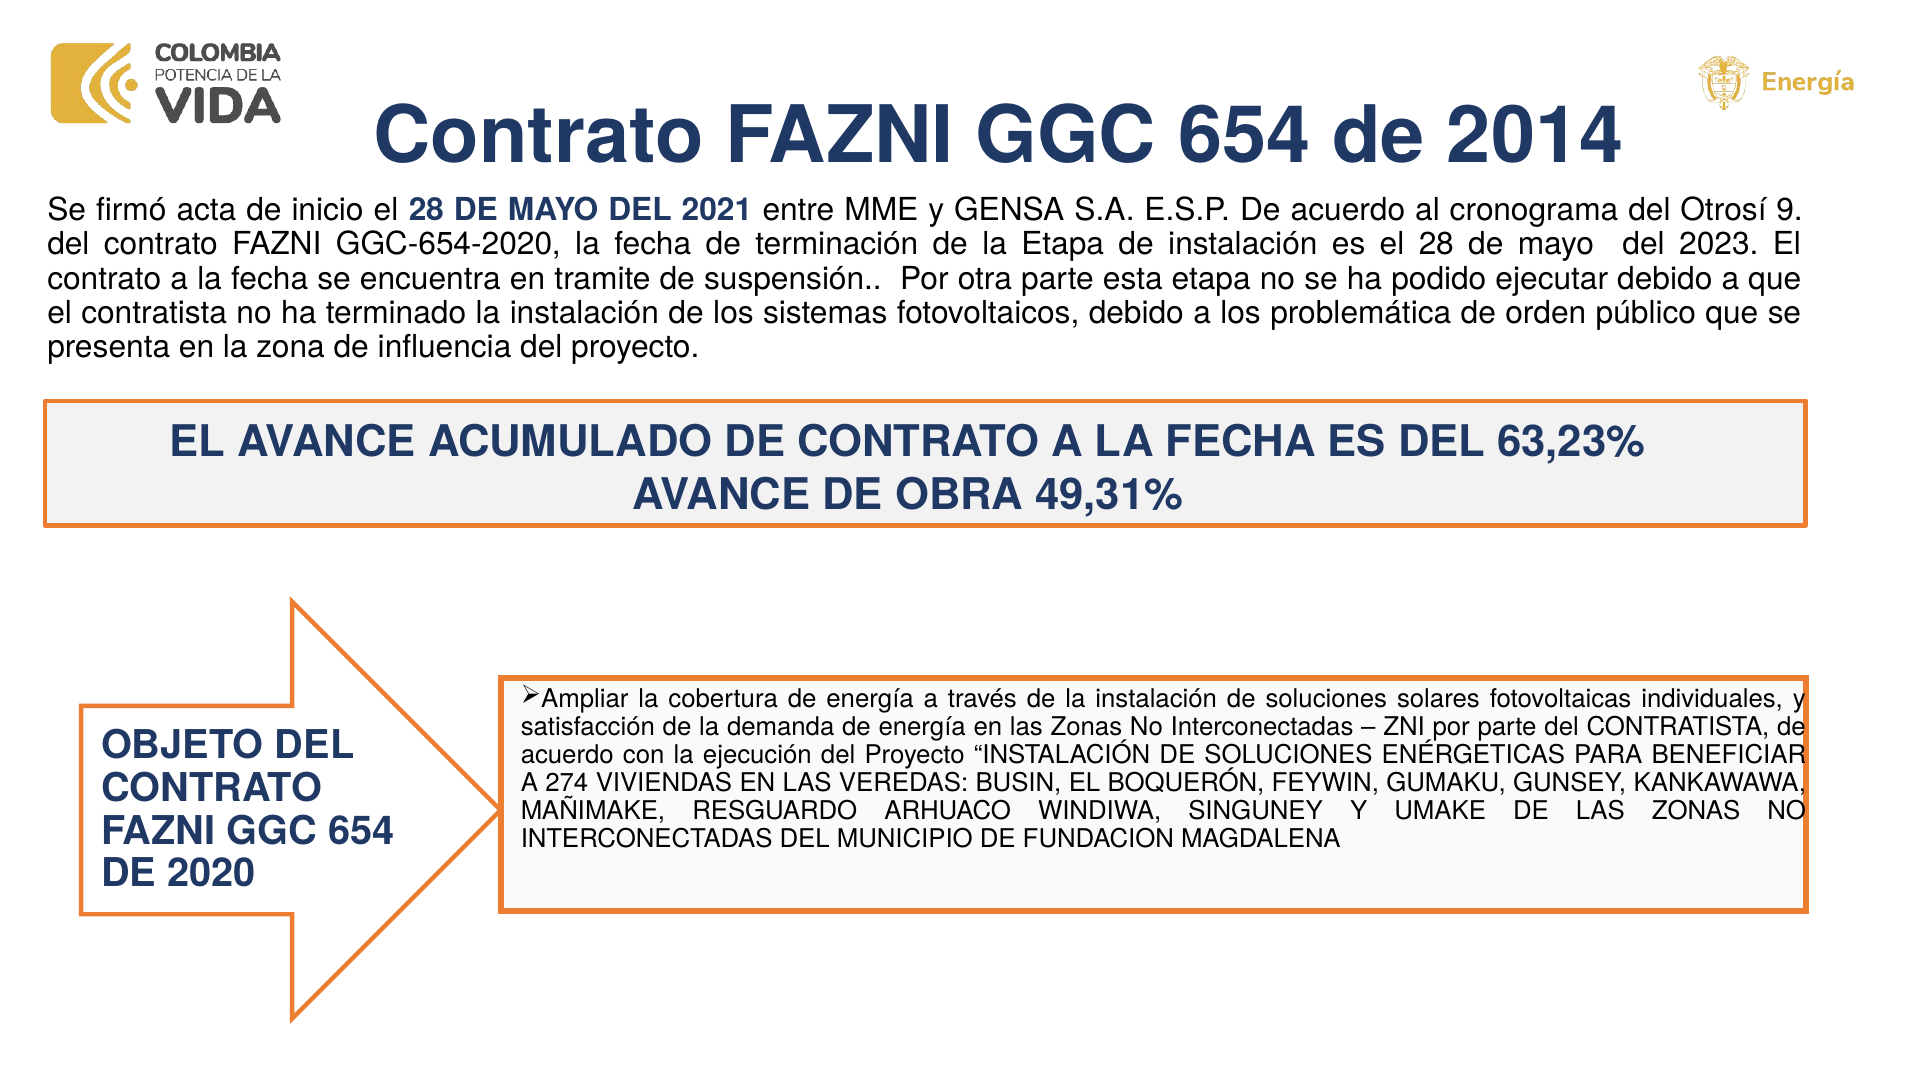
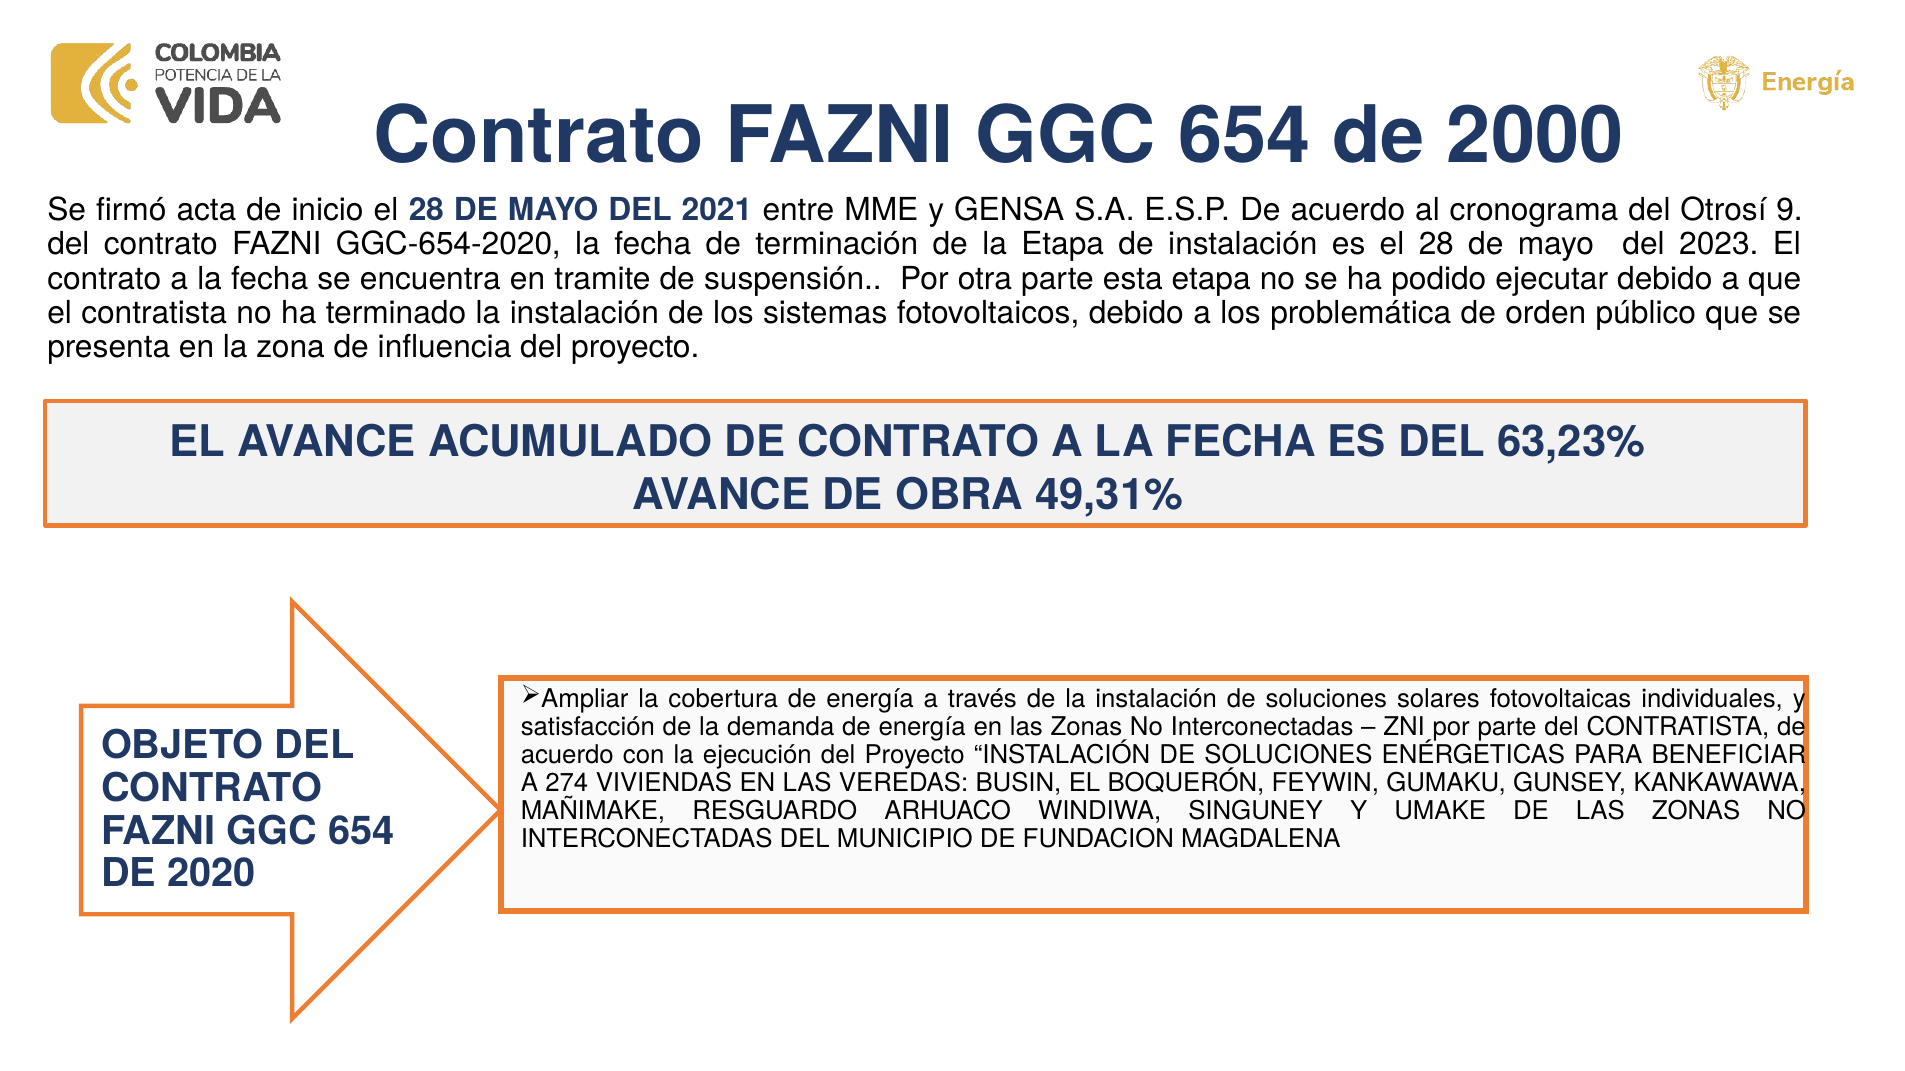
2014: 2014 -> 2000
